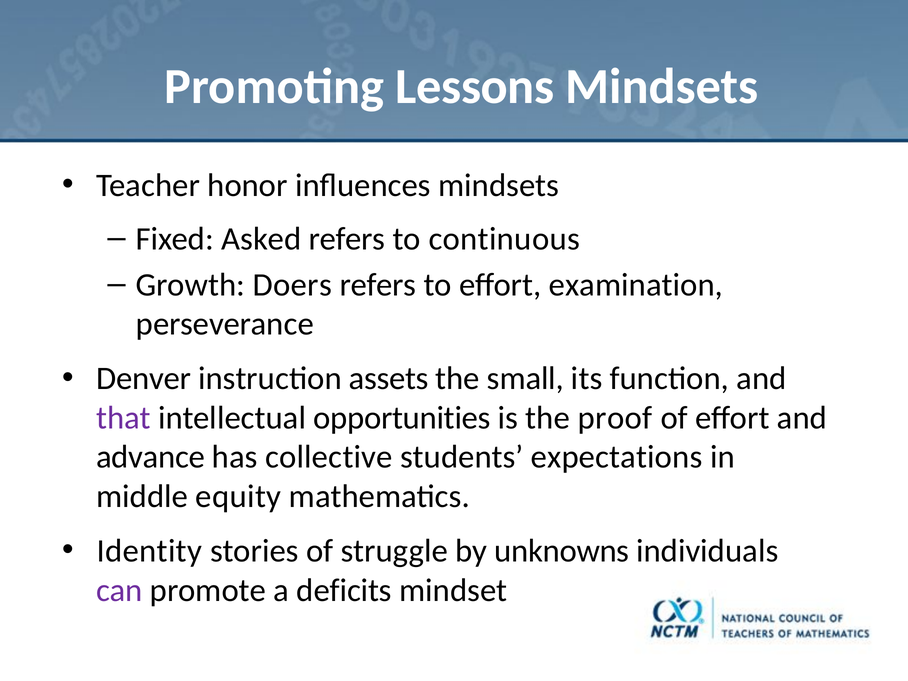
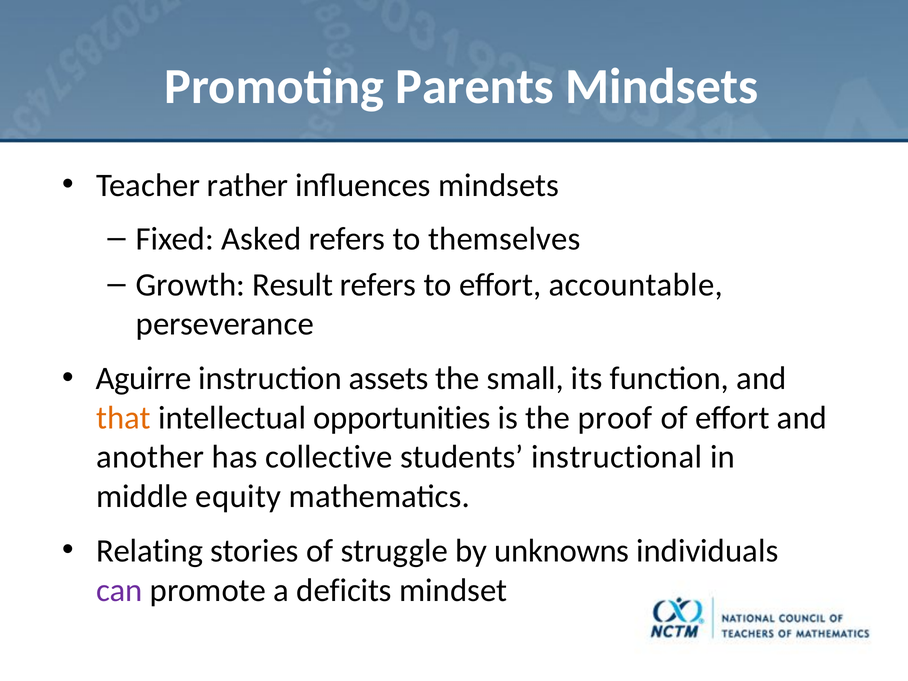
Lessons: Lessons -> Parents
honor: honor -> rather
continuous: continuous -> themselves
Doers: Doers -> Result
examination: examination -> accountable
Denver: Denver -> Aguirre
that colour: purple -> orange
advance: advance -> another
expectations: expectations -> instructional
Identity: Identity -> Relating
